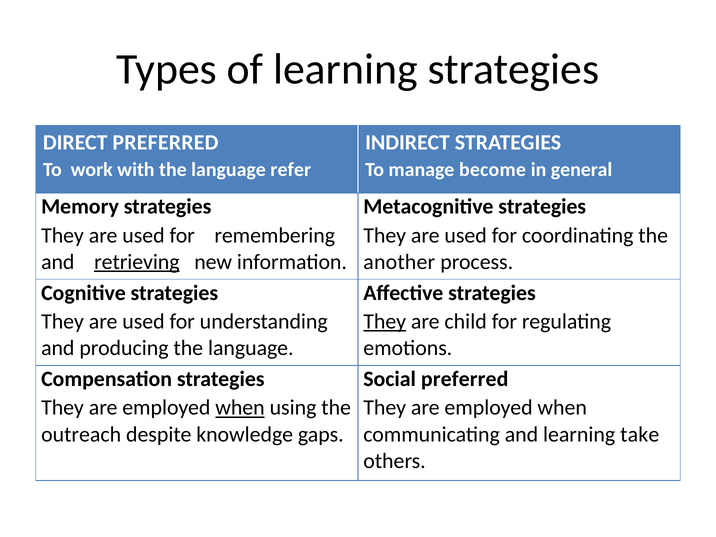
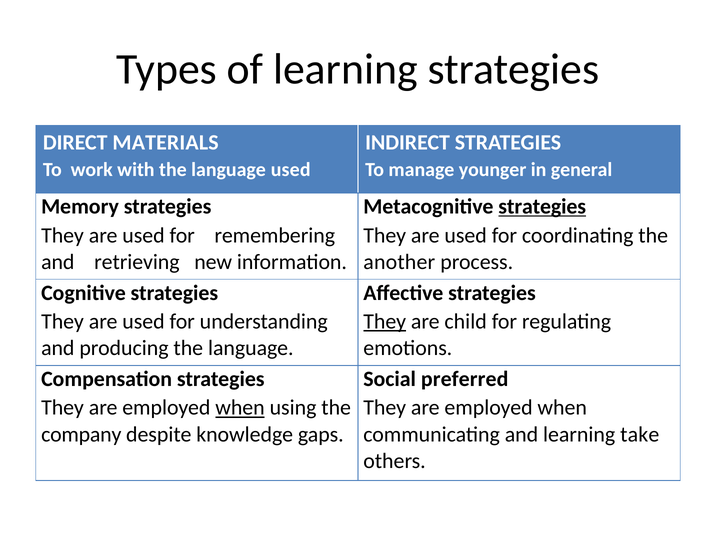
DIRECT PREFERRED: PREFERRED -> MATERIALS
language refer: refer -> used
become: become -> younger
strategies at (542, 207) underline: none -> present
retrieving underline: present -> none
outreach: outreach -> company
